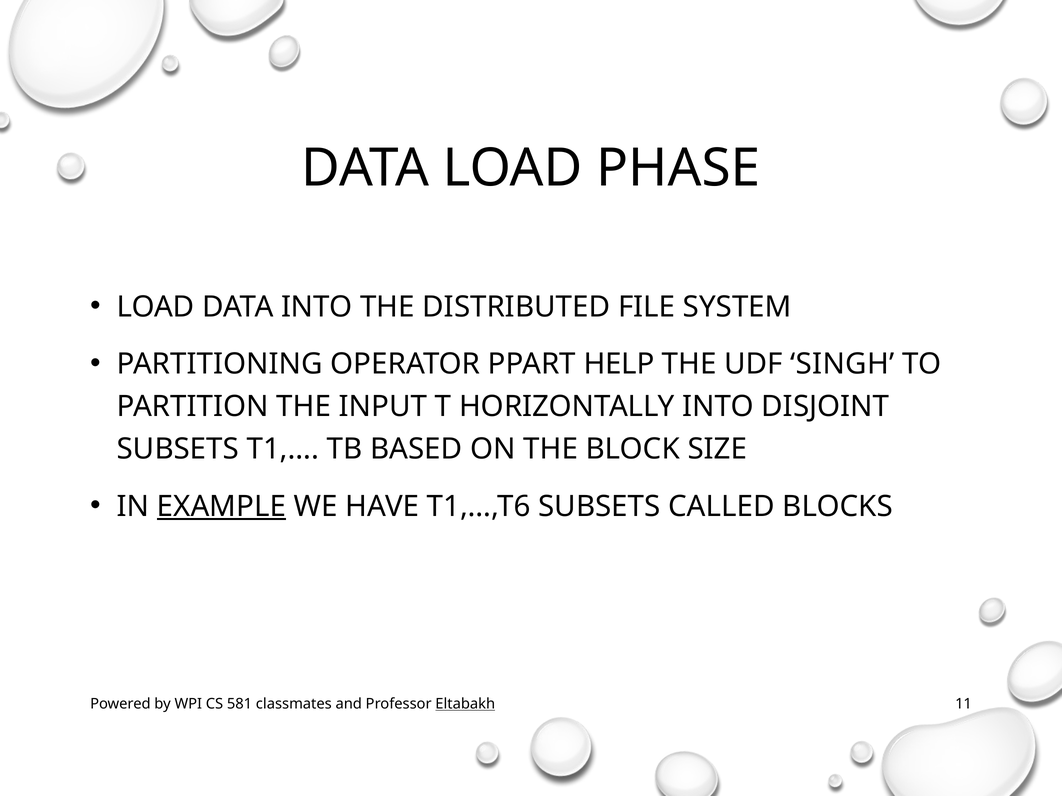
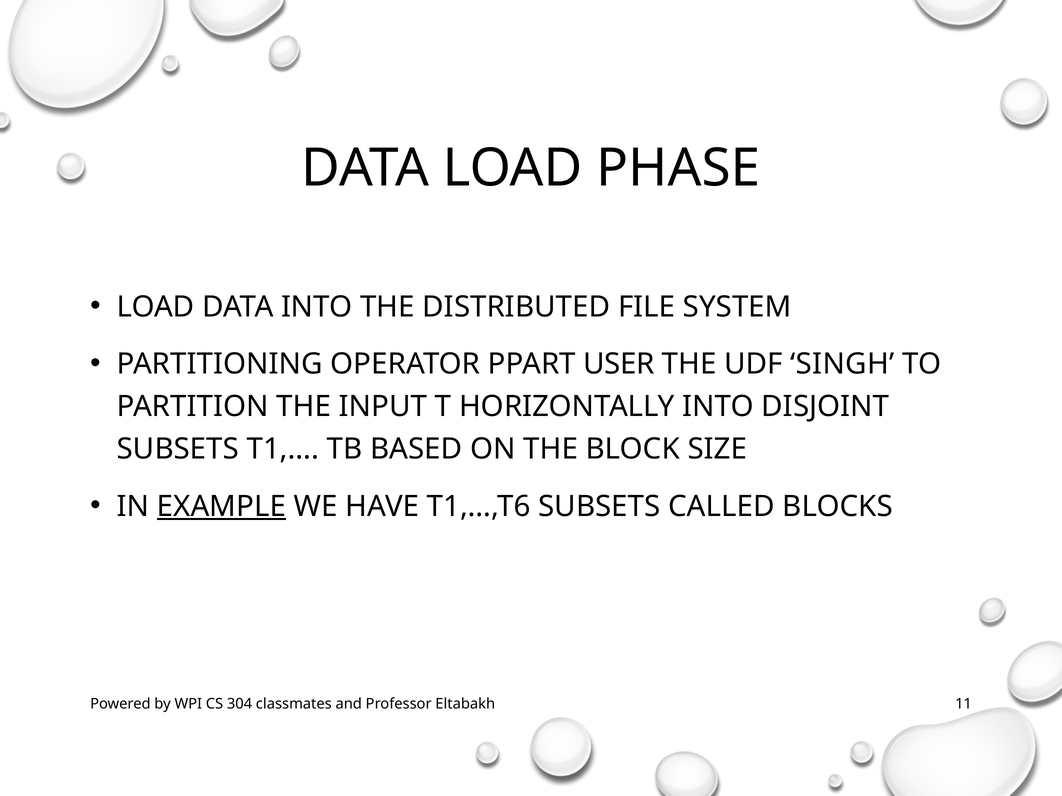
HELP: HELP -> USER
581: 581 -> 304
Eltabakh underline: present -> none
